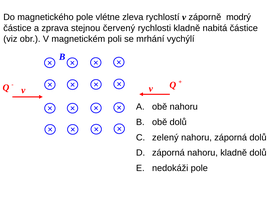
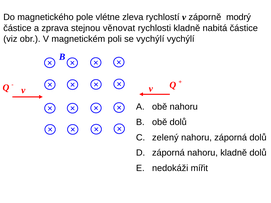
červený: červený -> věnovat
se mrhání: mrhání -> vychýlí
nedokáži pole: pole -> mířit
